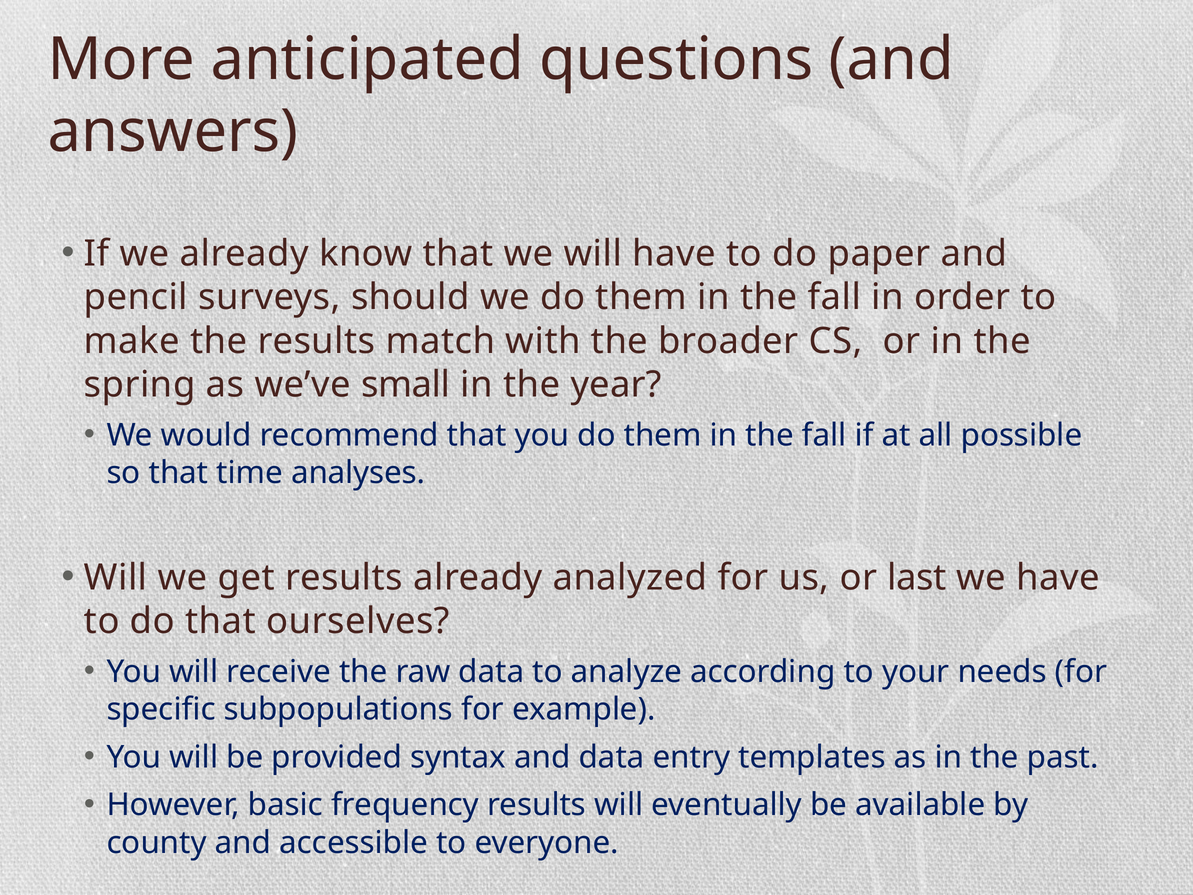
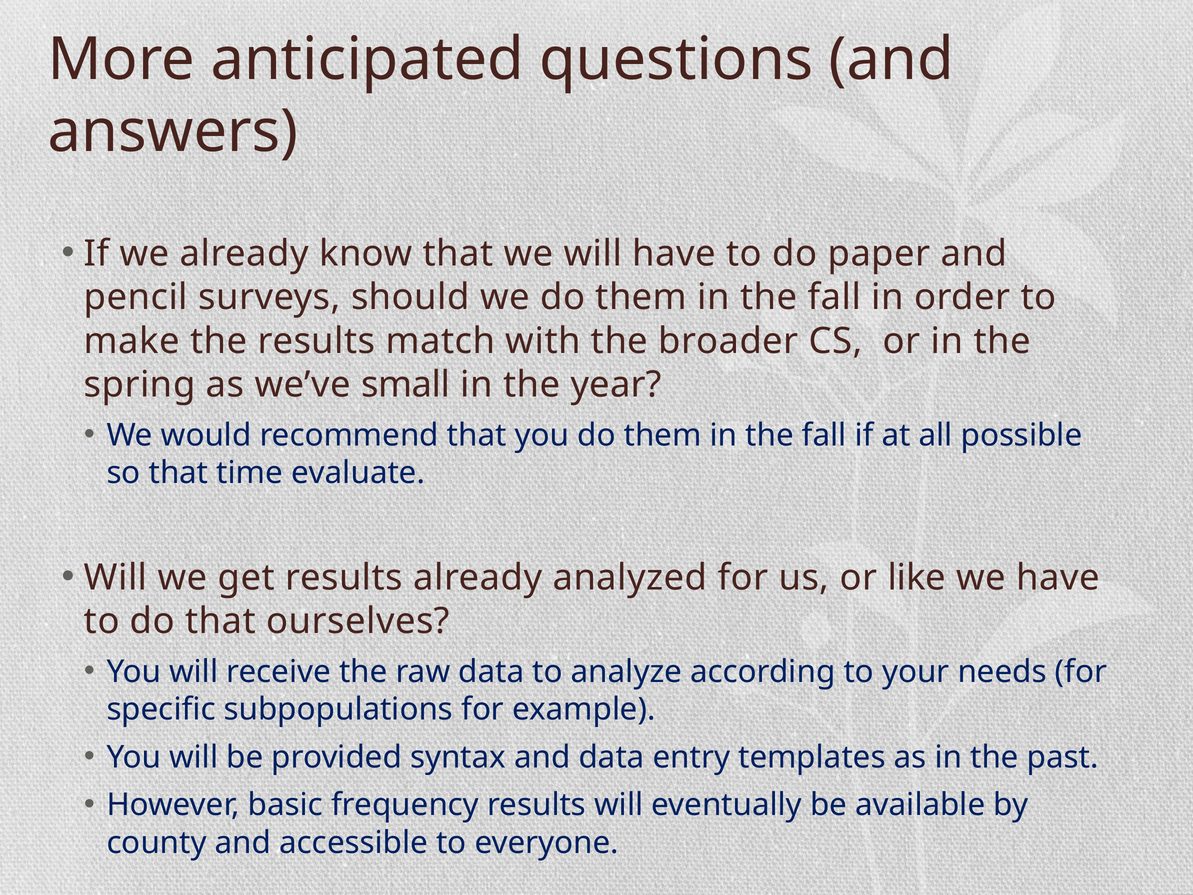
analyses: analyses -> evaluate
last: last -> like
